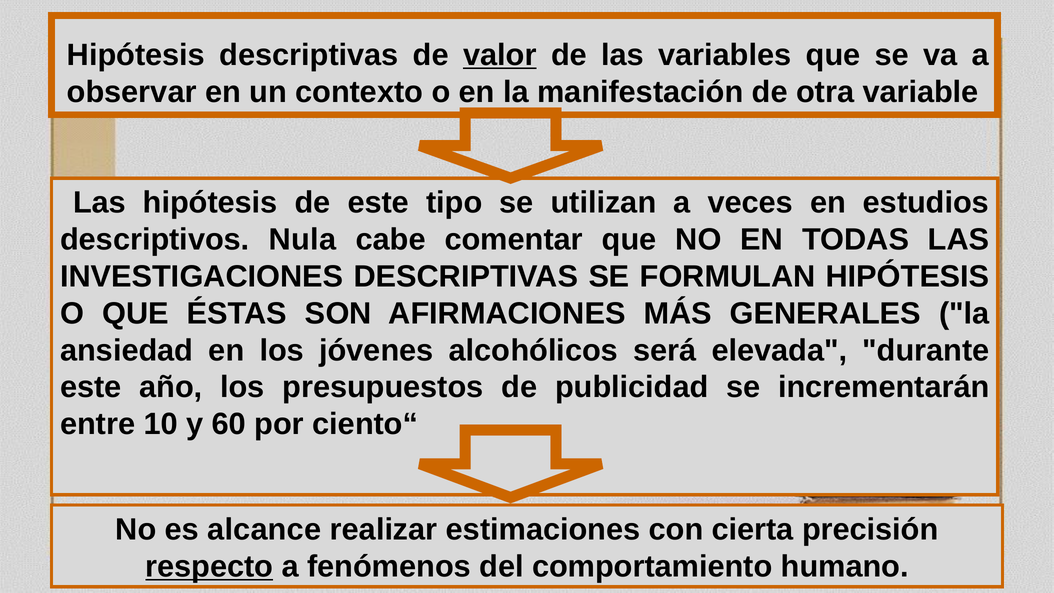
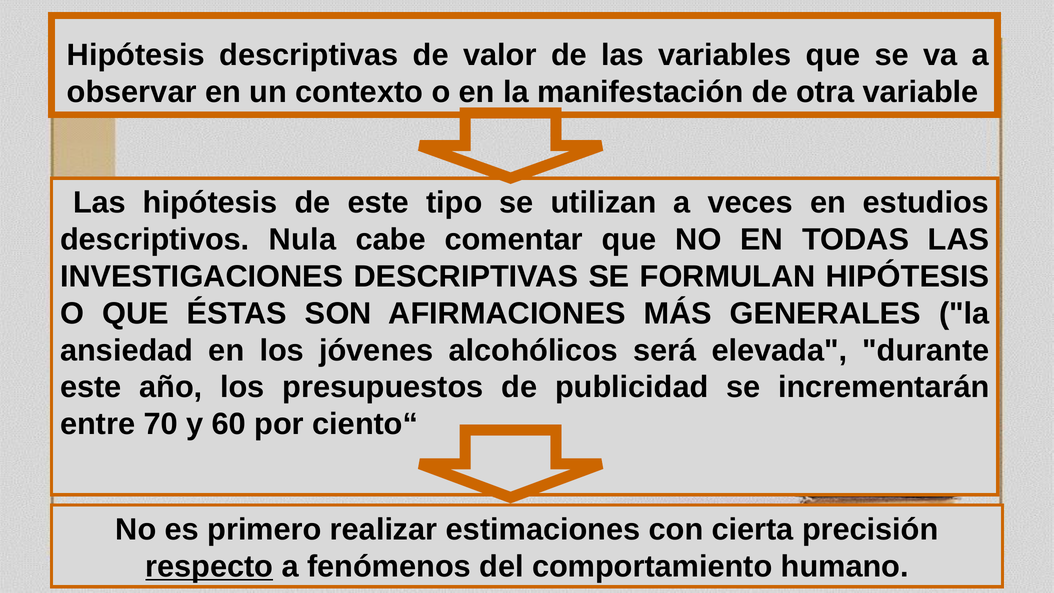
valor underline: present -> none
10: 10 -> 70
alcance: alcance -> primero
